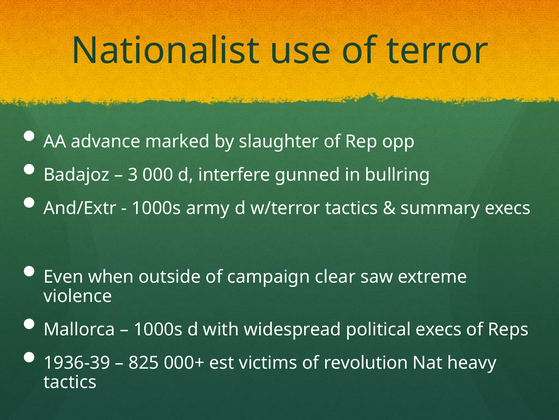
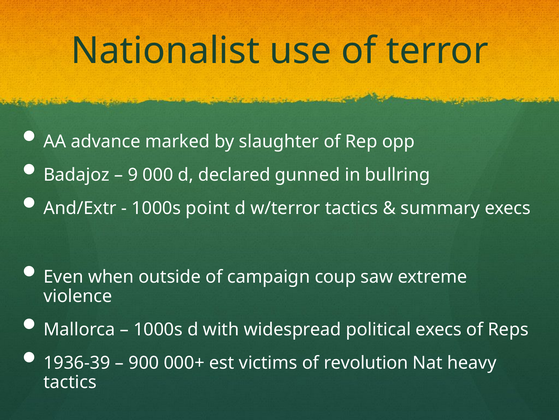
3: 3 -> 9
interfere: interfere -> declared
army: army -> point
clear: clear -> coup
825: 825 -> 900
